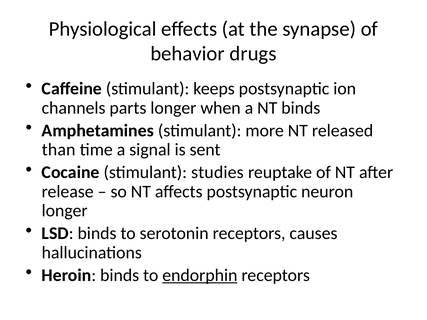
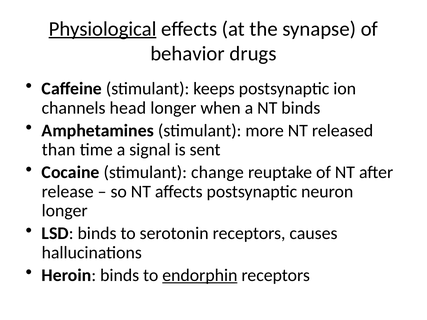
Physiological underline: none -> present
parts: parts -> head
studies: studies -> change
